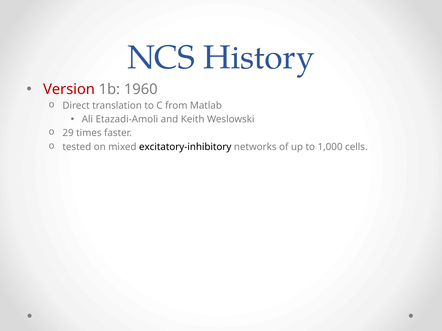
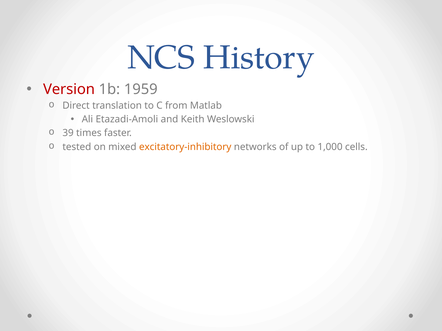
1960: 1960 -> 1959
29: 29 -> 39
excitatory-inhibitory colour: black -> orange
